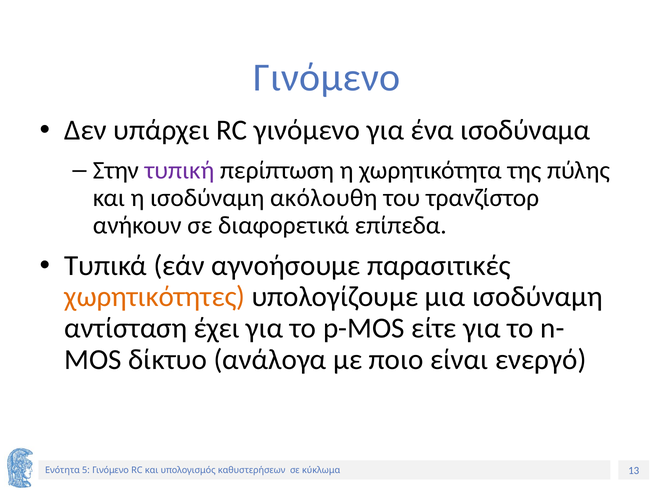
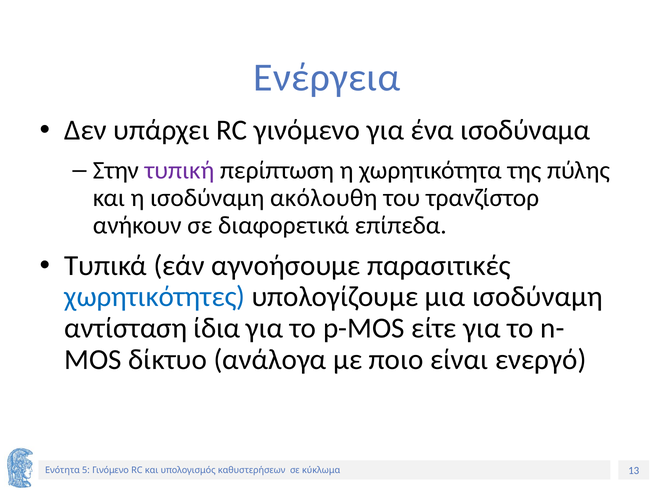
Γινόμενο at (327, 78): Γινόμενο -> Ενέργεια
χωρητικότητες colour: orange -> blue
έχει: έχει -> ίδια
